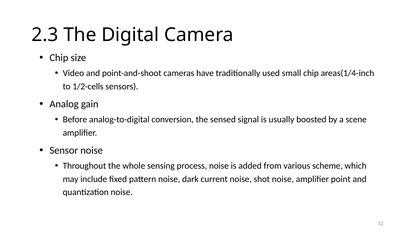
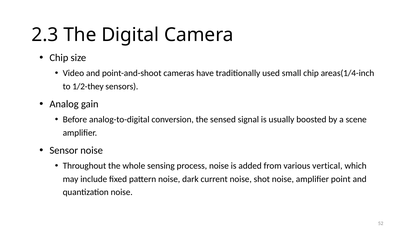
1/2-cells: 1/2-cells -> 1/2-they
scheme: scheme -> vertical
